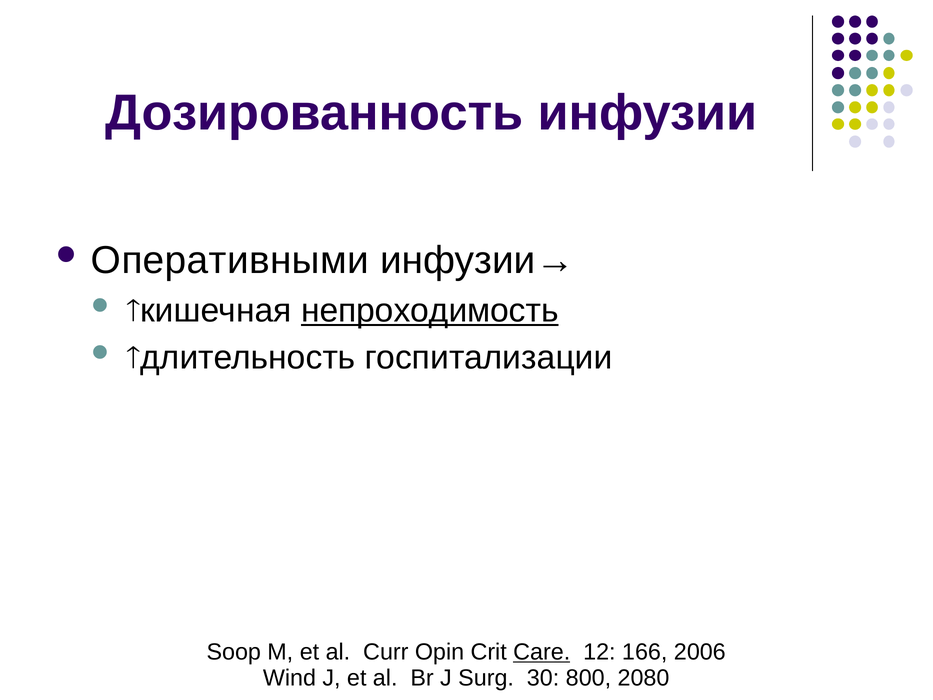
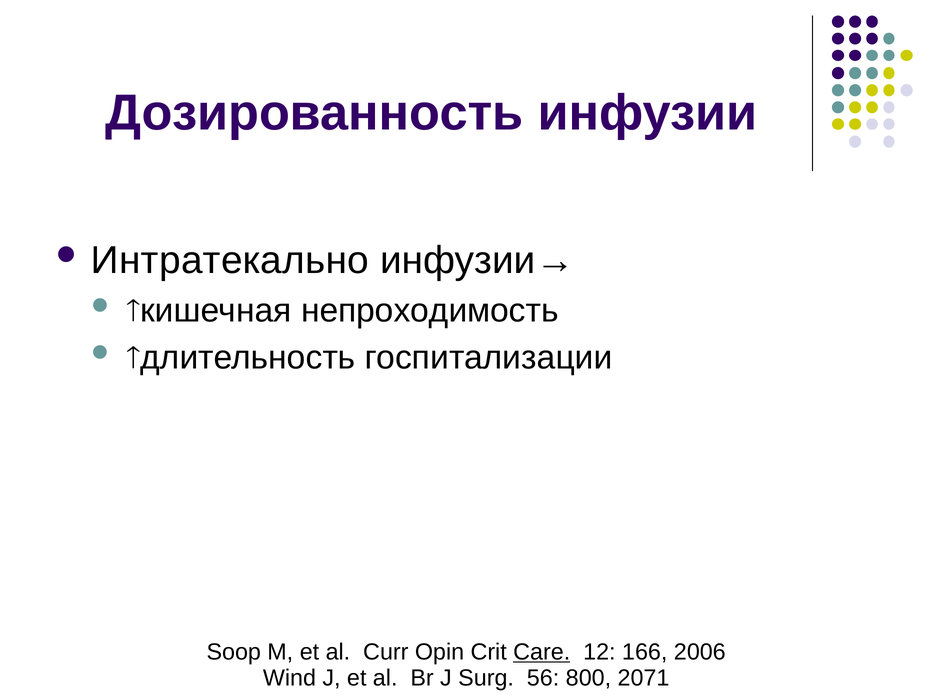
Оперативными: Оперативными -> Интратекально
непроходимость underline: present -> none
30: 30 -> 56
2080: 2080 -> 2071
